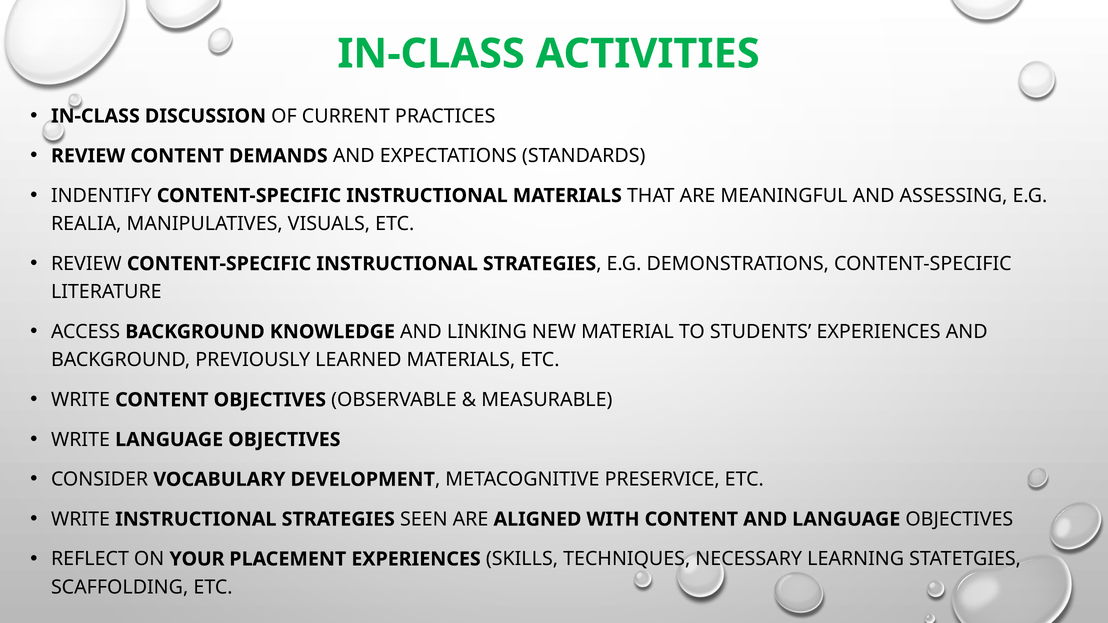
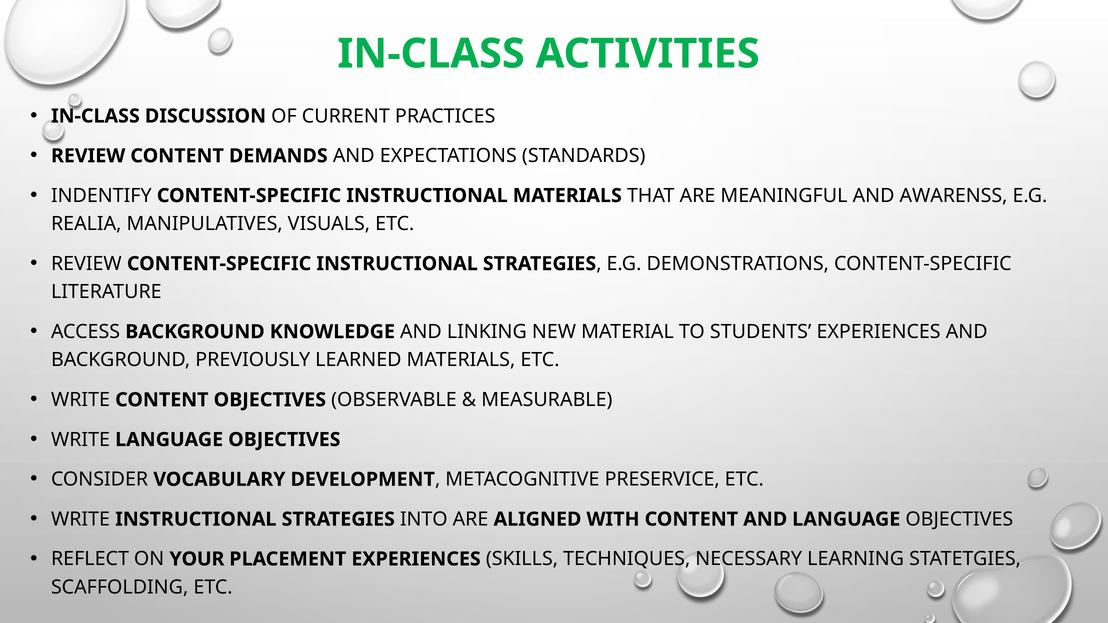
ASSESSING: ASSESSING -> AWARENSS
SEEN: SEEN -> INTO
